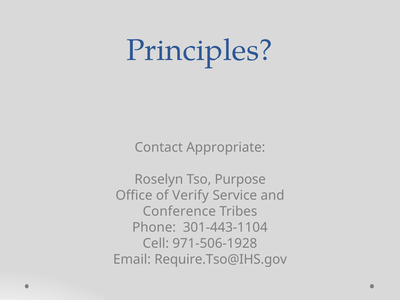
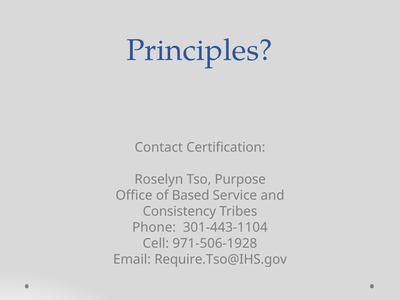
Appropriate: Appropriate -> Certification
Verify: Verify -> Based
Conference: Conference -> Consistency
